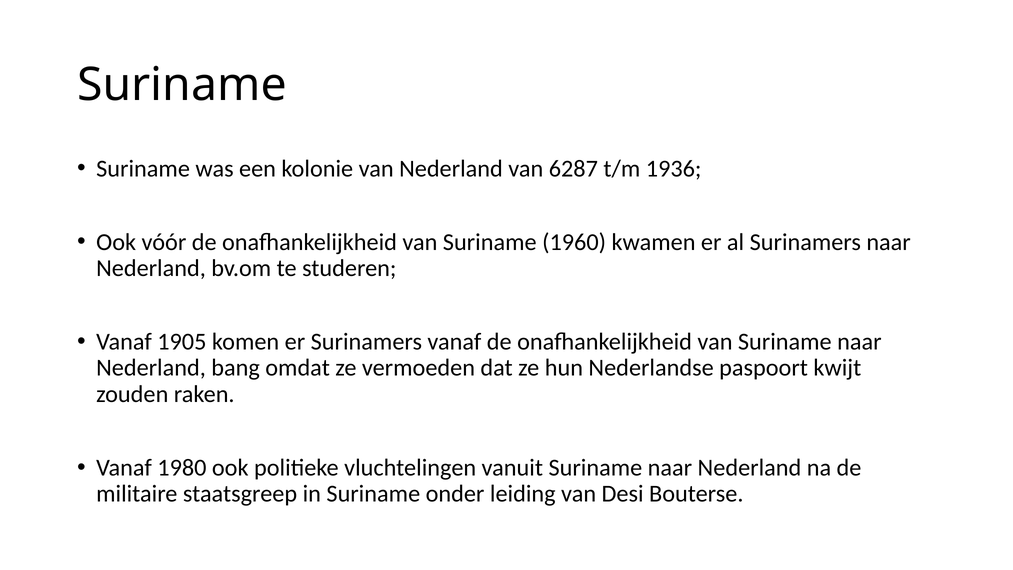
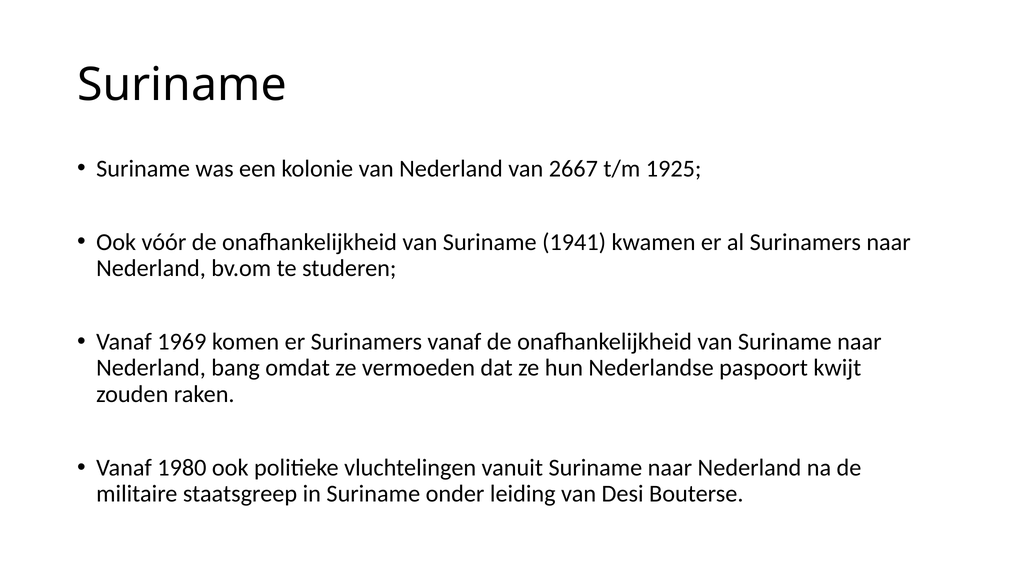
6287: 6287 -> 2667
1936: 1936 -> 1925
1960: 1960 -> 1941
1905: 1905 -> 1969
